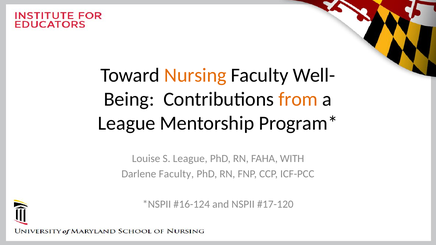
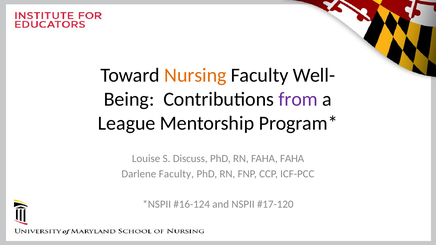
from colour: orange -> purple
S League: League -> Discuss
FAHA WITH: WITH -> FAHA
